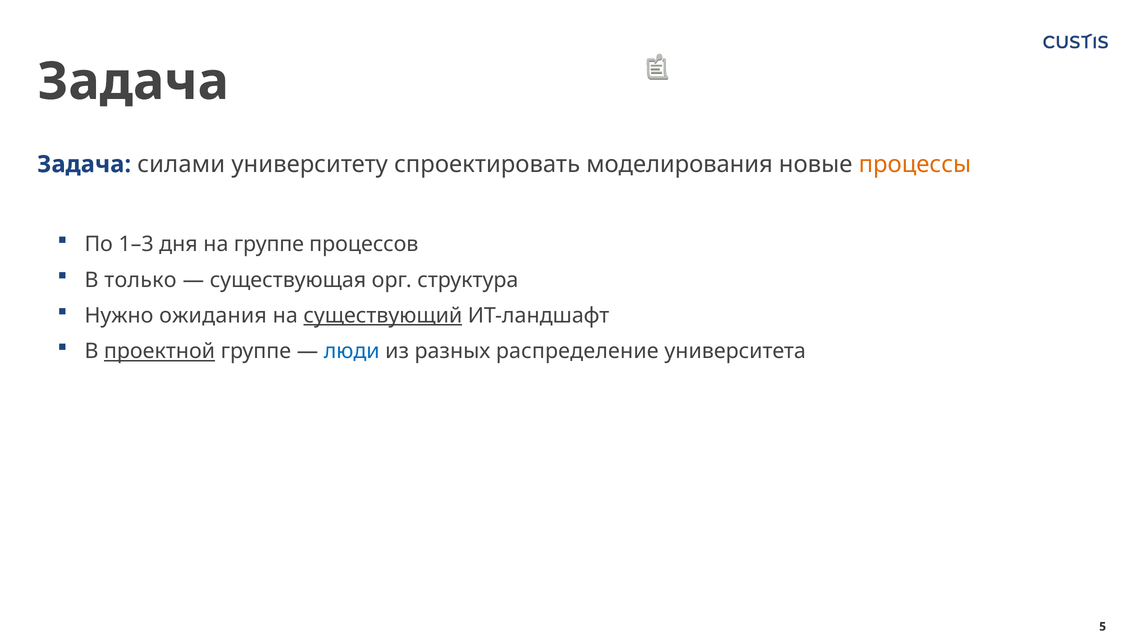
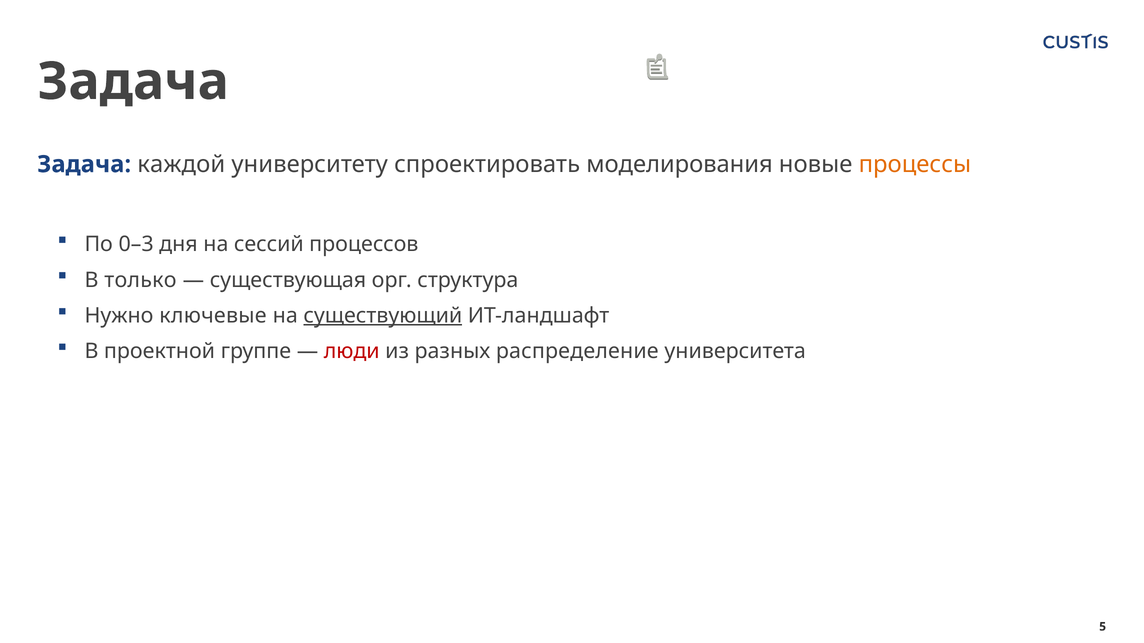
силами: силами -> каждой
1–3: 1–3 -> 0–3
на группе: группе -> сессий
ожидания: ожидания -> ключевые
проектной underline: present -> none
люди colour: blue -> red
